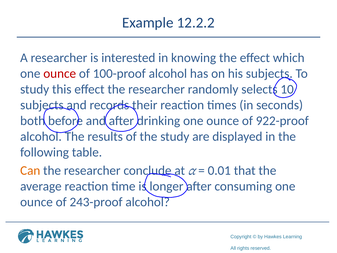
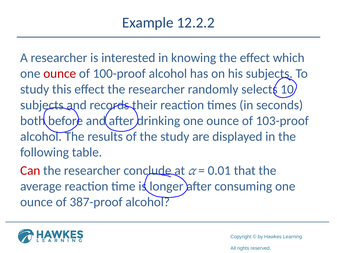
922-proof: 922-proof -> 103-proof
Can colour: orange -> red
243-proof: 243-proof -> 387-proof
